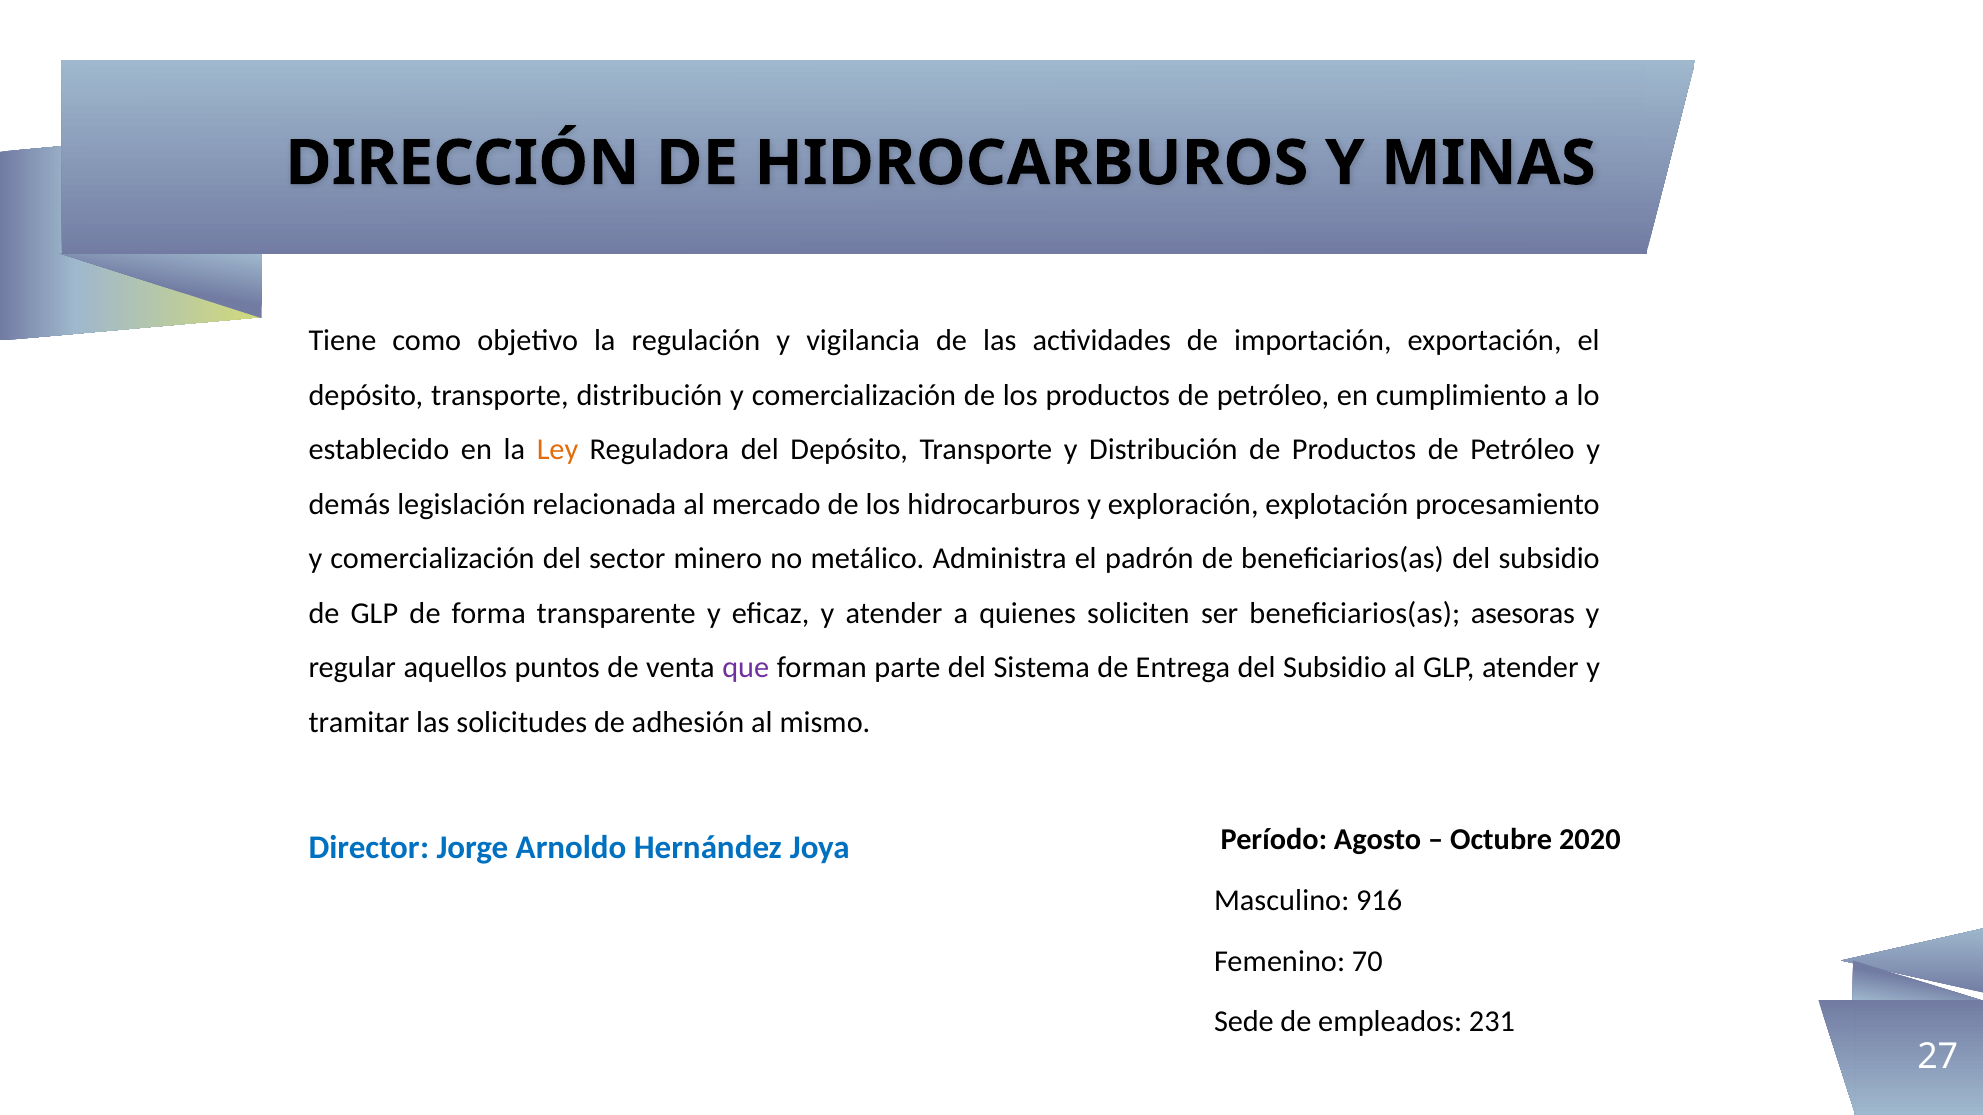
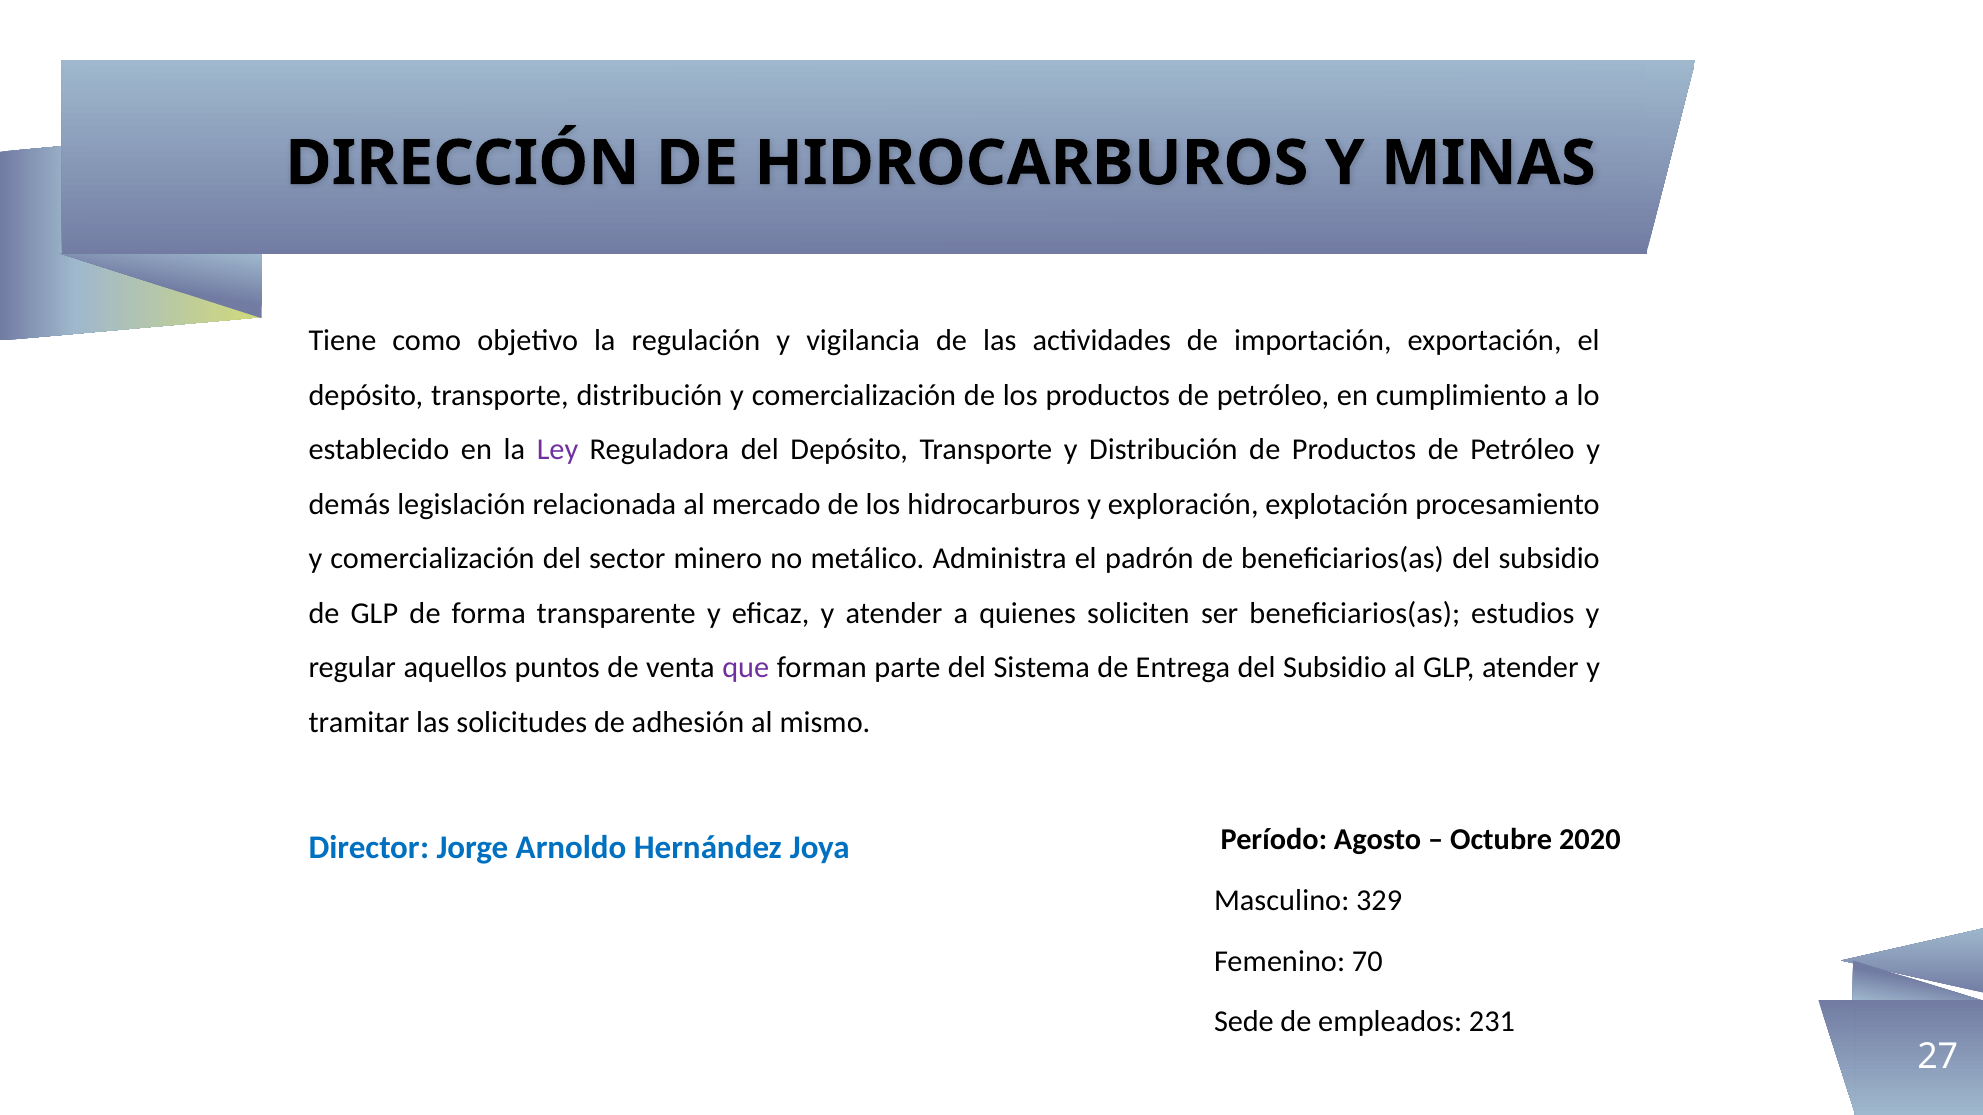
Ley colour: orange -> purple
asesoras: asesoras -> estudios
916: 916 -> 329
